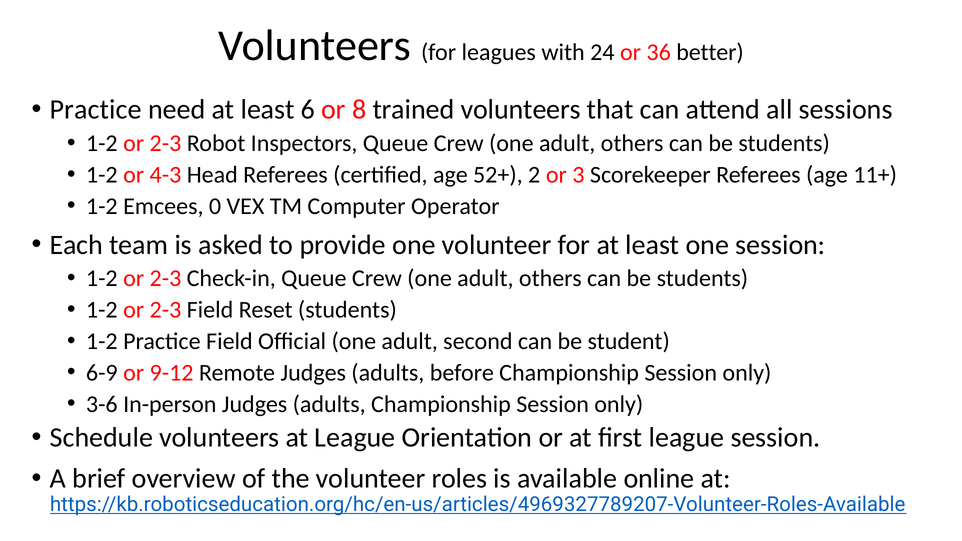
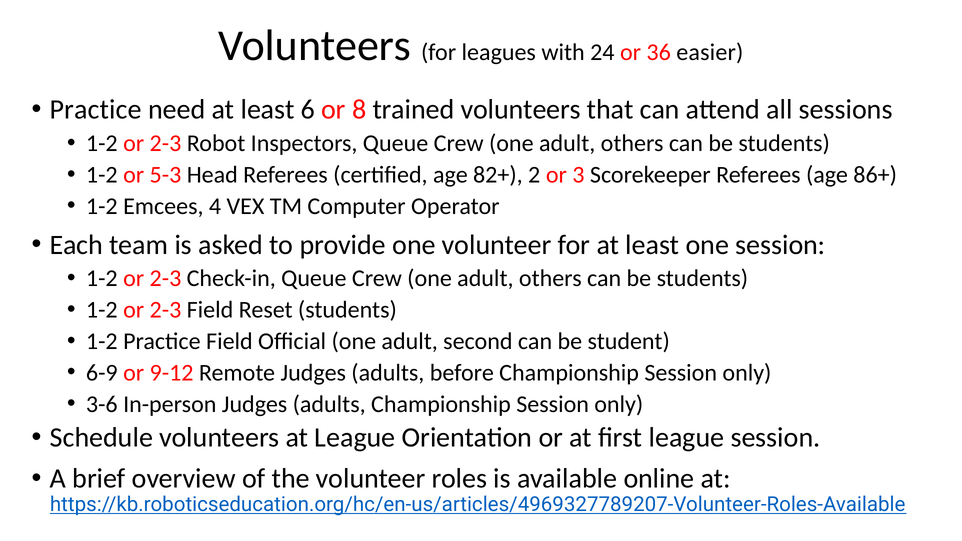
better: better -> easier
4-3: 4-3 -> 5-3
52+: 52+ -> 82+
11+: 11+ -> 86+
0: 0 -> 4
